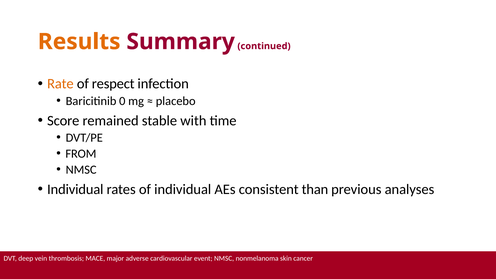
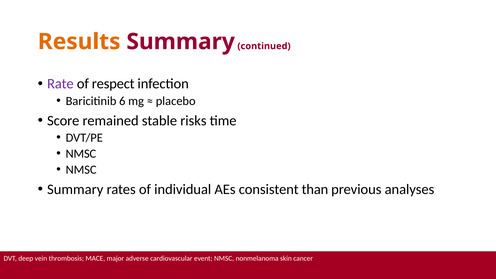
Rate colour: orange -> purple
0: 0 -> 6
with: with -> risks
FROM at (81, 154): FROM -> NMSC
Individual at (75, 189): Individual -> Summary
